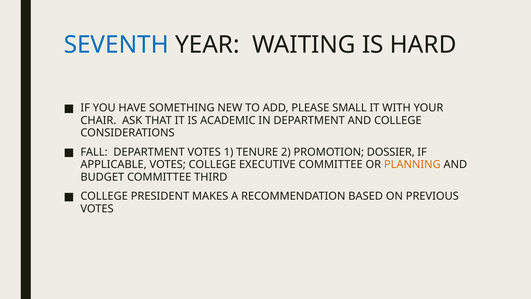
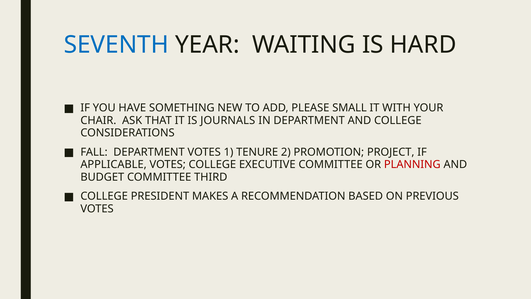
ACADEMIC: ACADEMIC -> JOURNALS
DOSSIER: DOSSIER -> PROJECT
PLANNING colour: orange -> red
